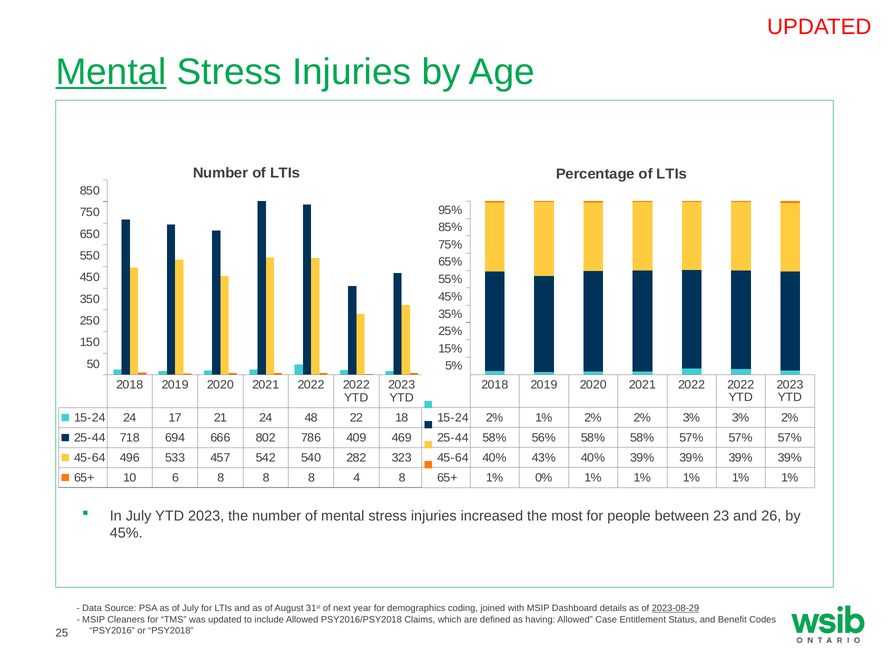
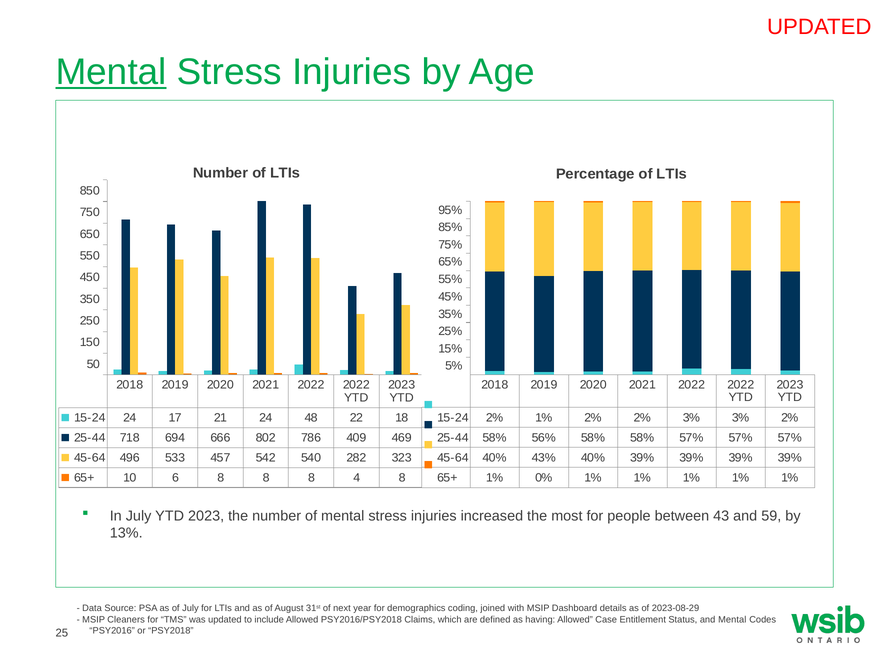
23: 23 -> 43
26: 26 -> 59
45% at (126, 534): 45% -> 13%
2023-08-29 underline: present -> none
and Benefit: Benefit -> Mental
